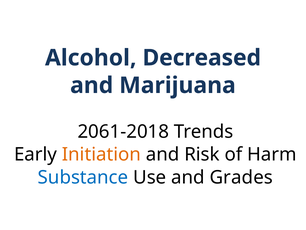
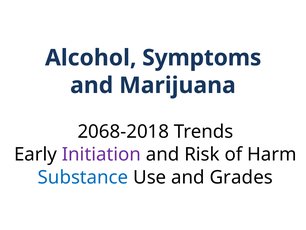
Decreased: Decreased -> Symptoms
2061-2018: 2061-2018 -> 2068-2018
Initiation colour: orange -> purple
